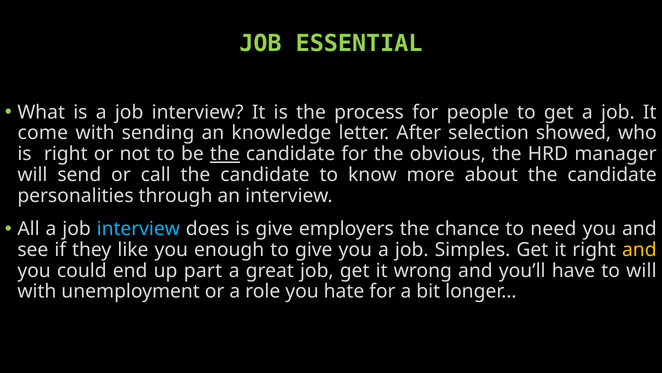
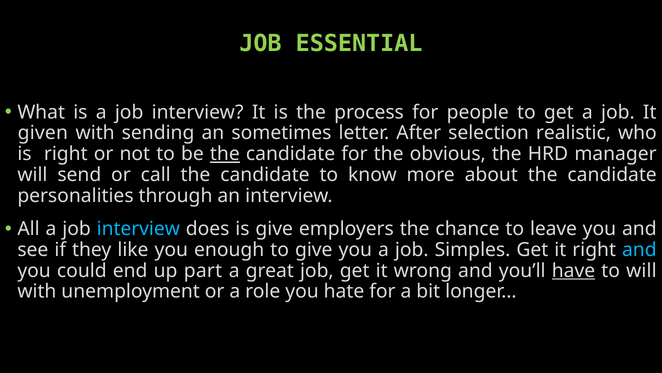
come: come -> given
knowledge: knowledge -> sometimes
showed: showed -> realistic
need: need -> leave
and at (639, 249) colour: yellow -> light blue
have underline: none -> present
